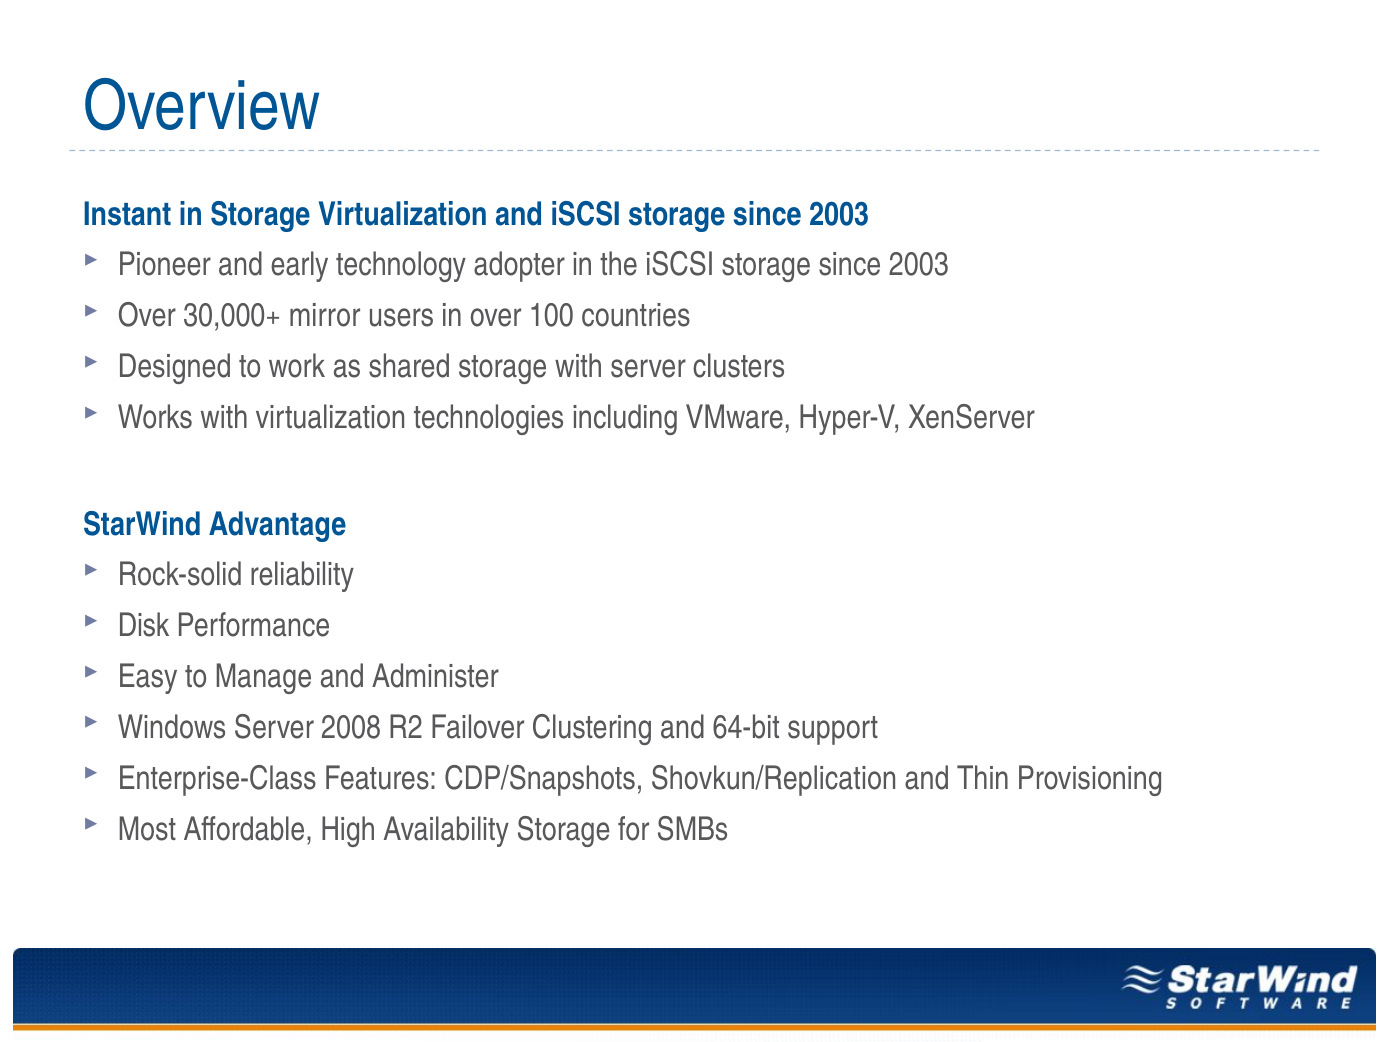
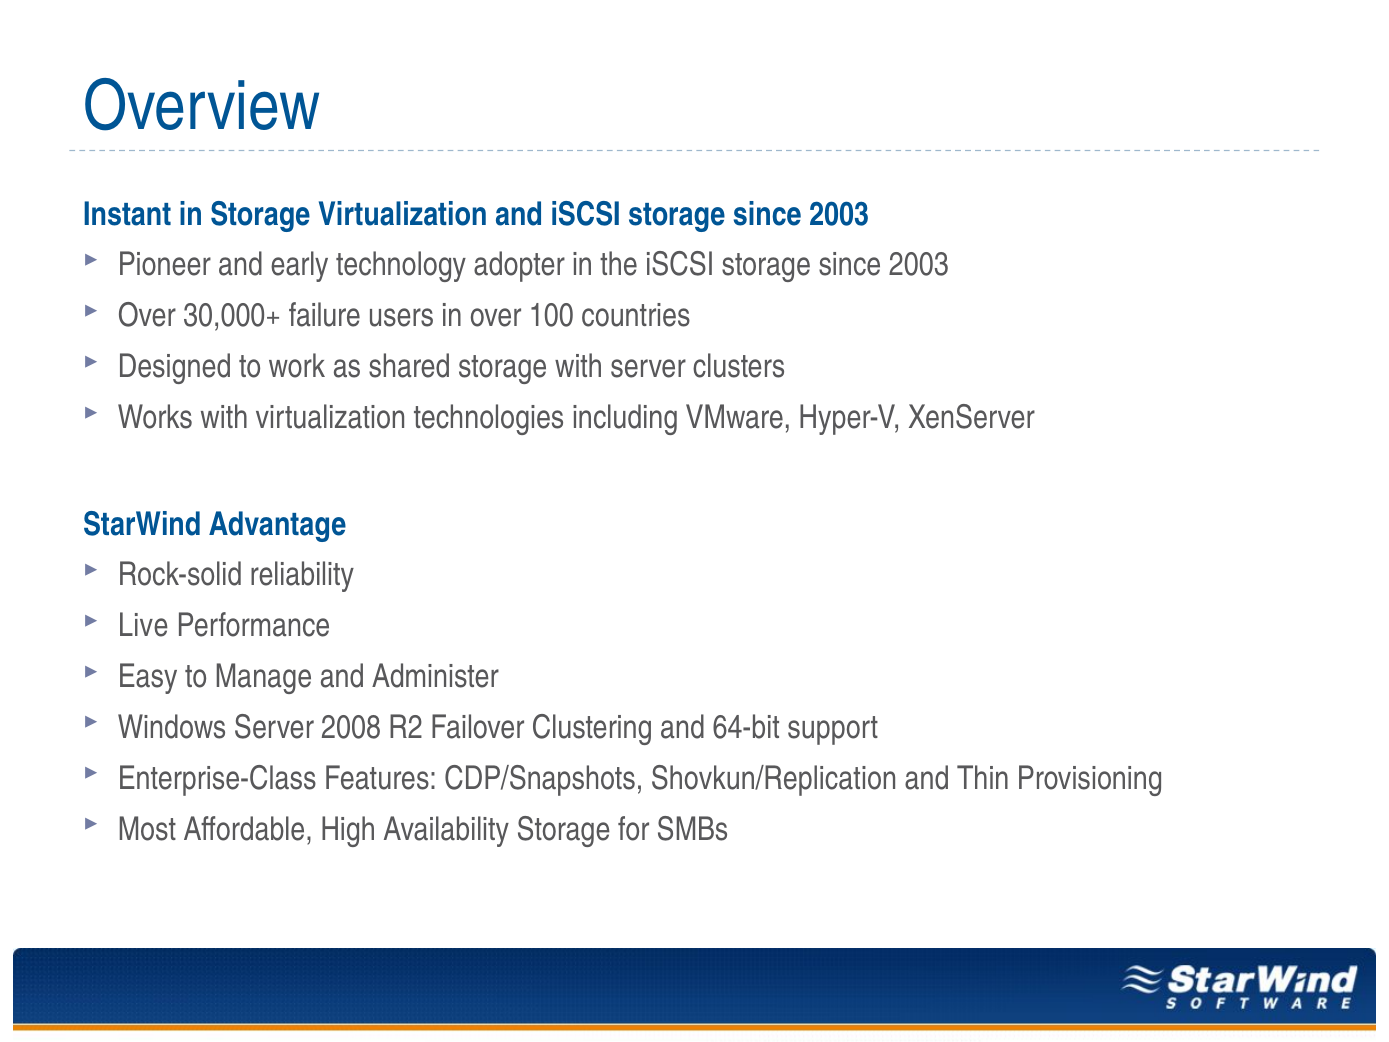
mirror: mirror -> failure
Disk: Disk -> Live
